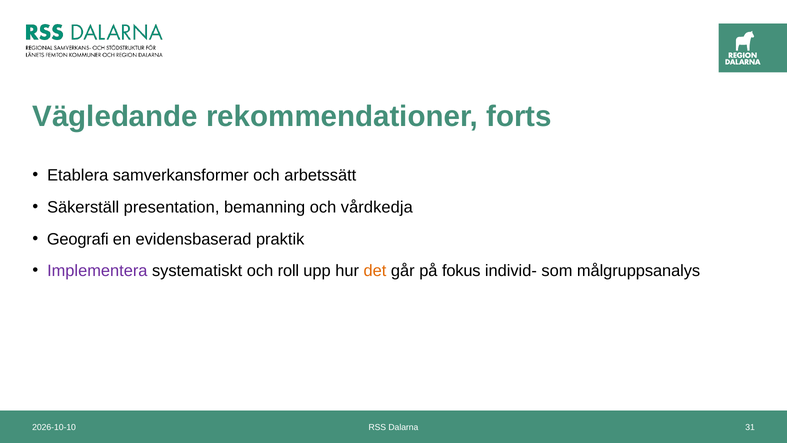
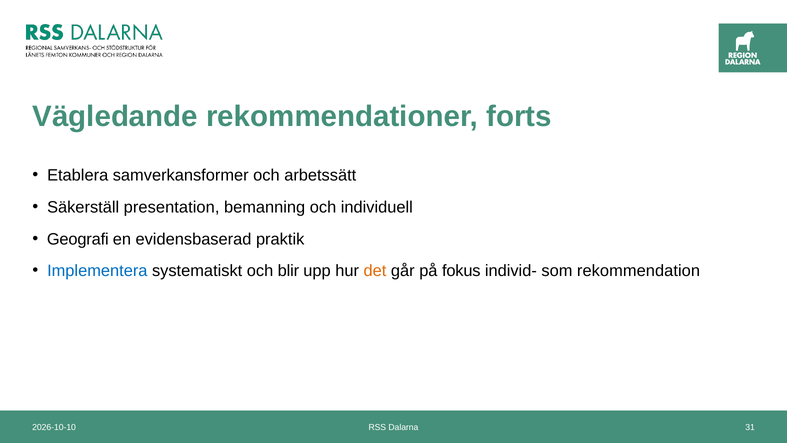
vårdkedja: vårdkedja -> individuell
Implementera colour: purple -> blue
roll: roll -> blir
målgruppsanalys: målgruppsanalys -> rekommendation
